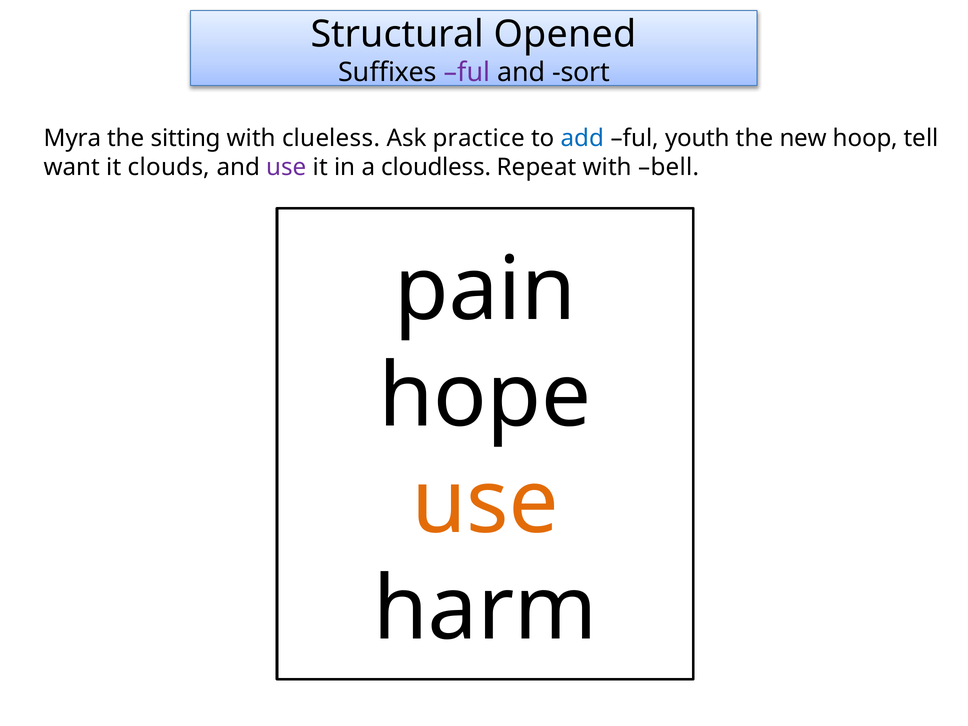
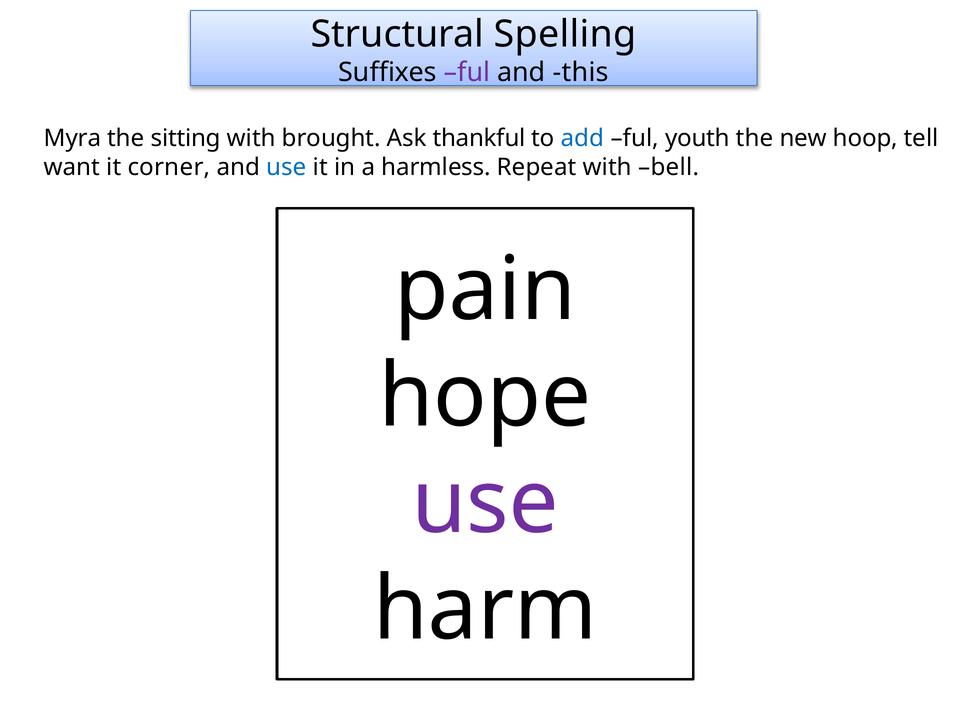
Opened: Opened -> Spelling
sort: sort -> this
clueless: clueless -> brought
practice: practice -> thankful
clouds: clouds -> corner
use at (286, 167) colour: purple -> blue
cloudless: cloudless -> harmless
use at (485, 503) colour: orange -> purple
